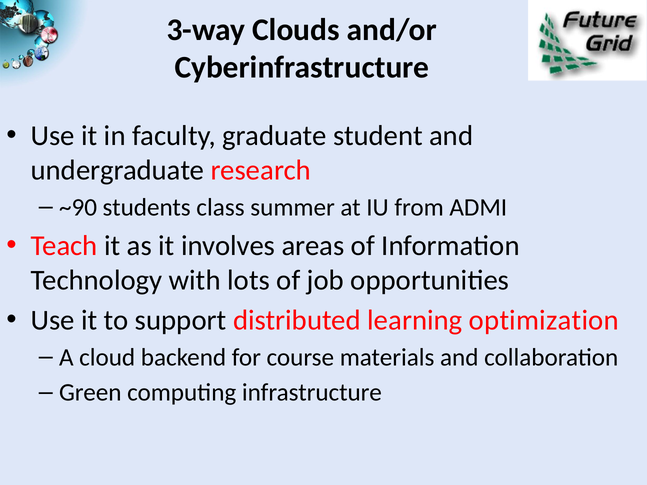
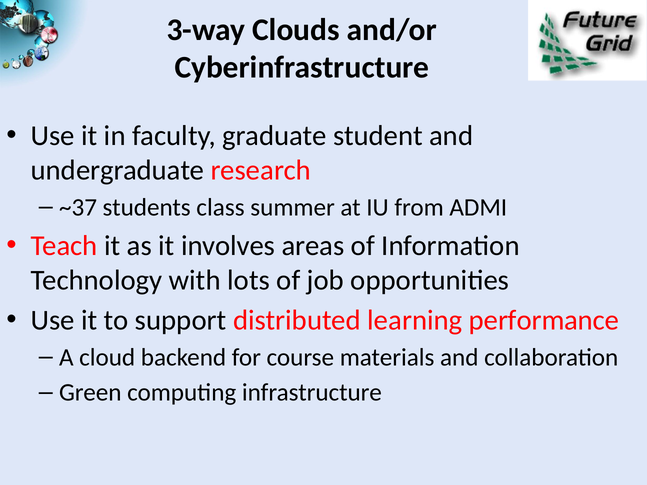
~90: ~90 -> ~37
optimization: optimization -> performance
